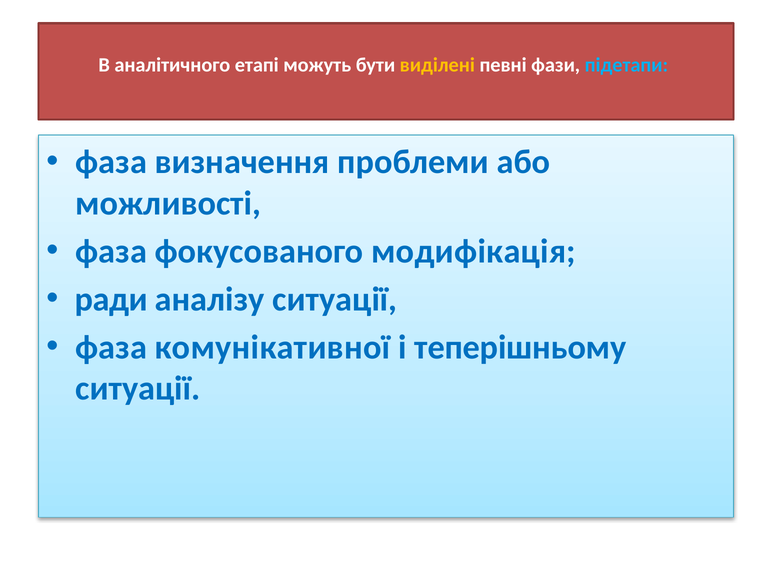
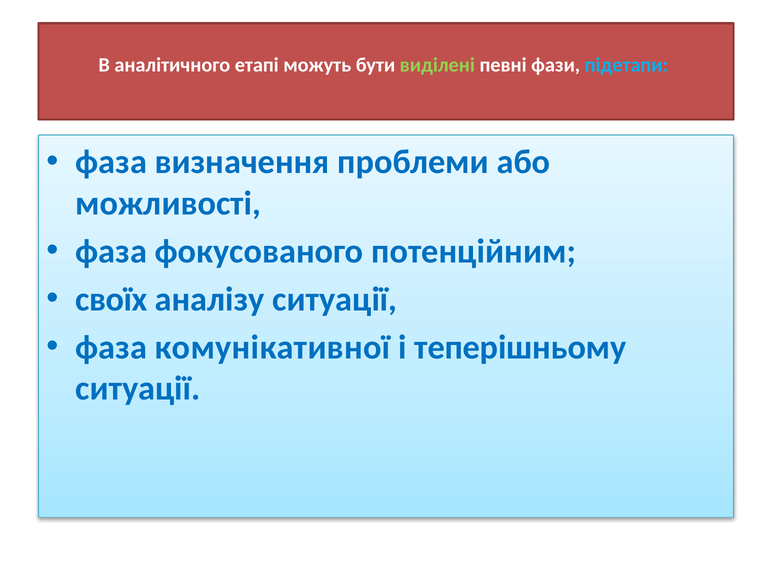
виділені colour: yellow -> light green
модифікація: модифікація -> потенційним
ради: ради -> своїх
